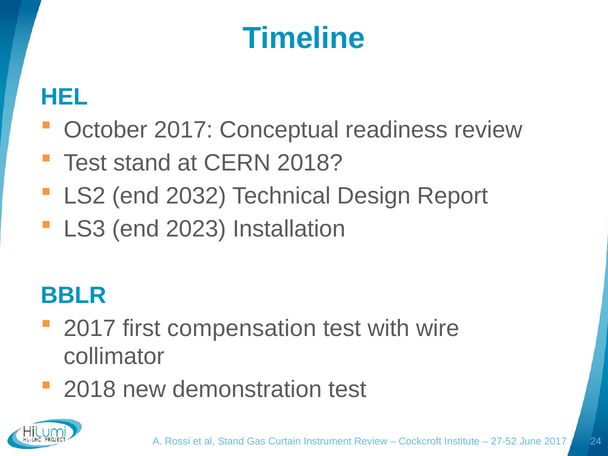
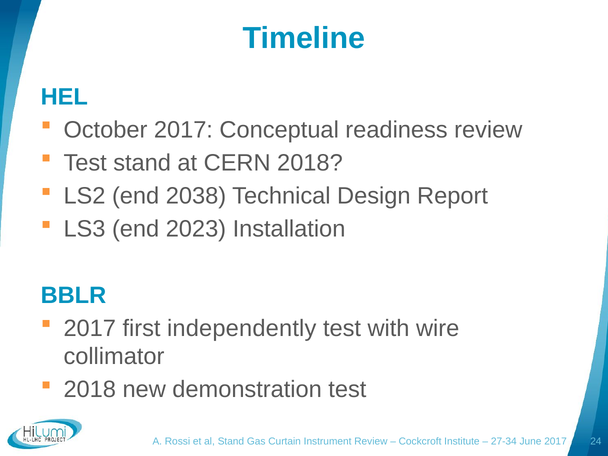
2032: 2032 -> 2038
compensation: compensation -> independently
27-52: 27-52 -> 27-34
